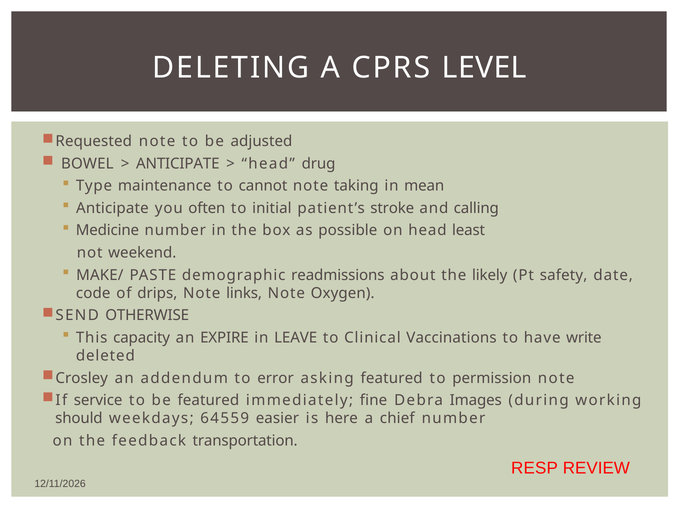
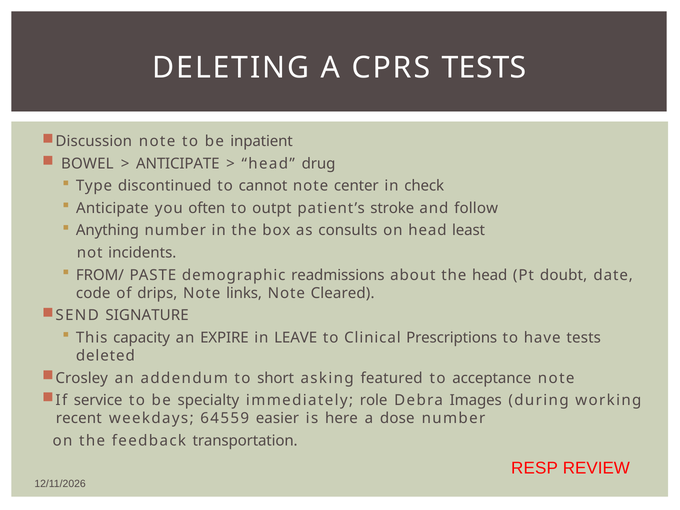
CPRS LEVEL: LEVEL -> TESTS
Requested: Requested -> Discussion
adjusted: adjusted -> inpatient
maintenance: maintenance -> discontinued
taking: taking -> center
mean: mean -> check
initial: initial -> outpt
calling: calling -> follow
Medicine: Medicine -> Anything
possible: possible -> consults
weekend: weekend -> incidents
MAKE/: MAKE/ -> FROM/
the likely: likely -> head
safety: safety -> doubt
Oxygen: Oxygen -> Cleared
OTHERWISE: OTHERWISE -> SIGNATURE
Vaccinations: Vaccinations -> Prescriptions
have write: write -> tests
error: error -> short
permission: permission -> acceptance
be featured: featured -> specialty
fine: fine -> role
should: should -> recent
chief: chief -> dose
